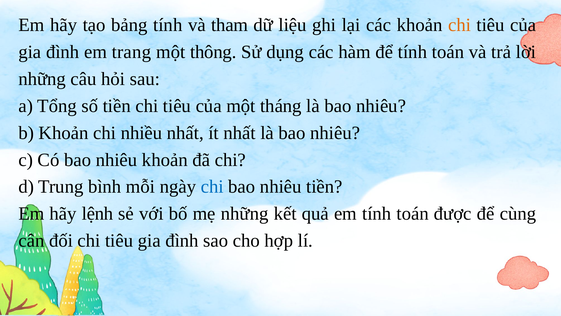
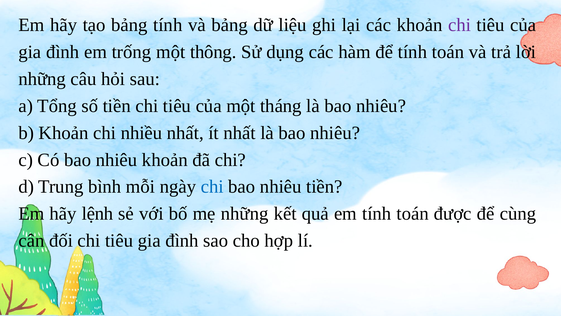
và tham: tham -> bảng
chi at (460, 25) colour: orange -> purple
trang: trang -> trống
